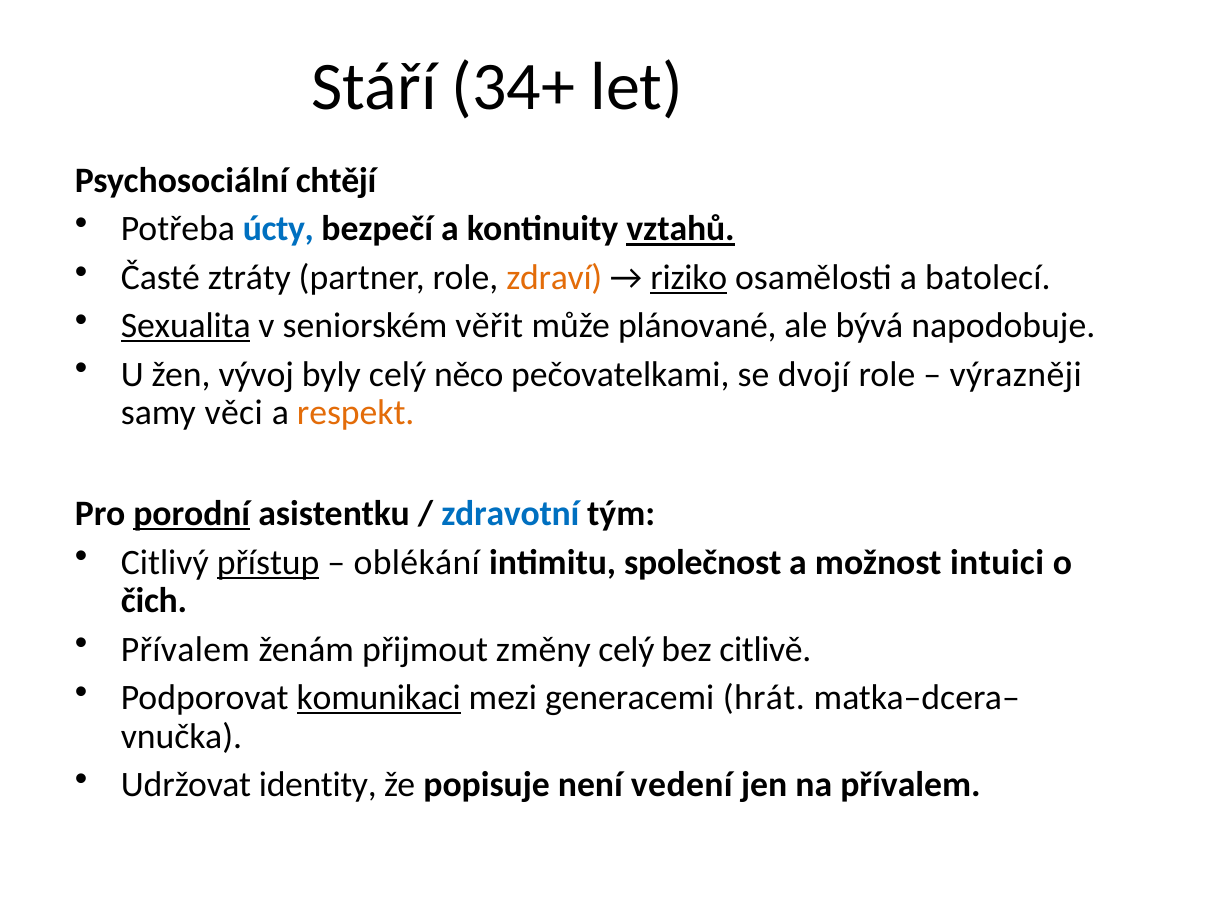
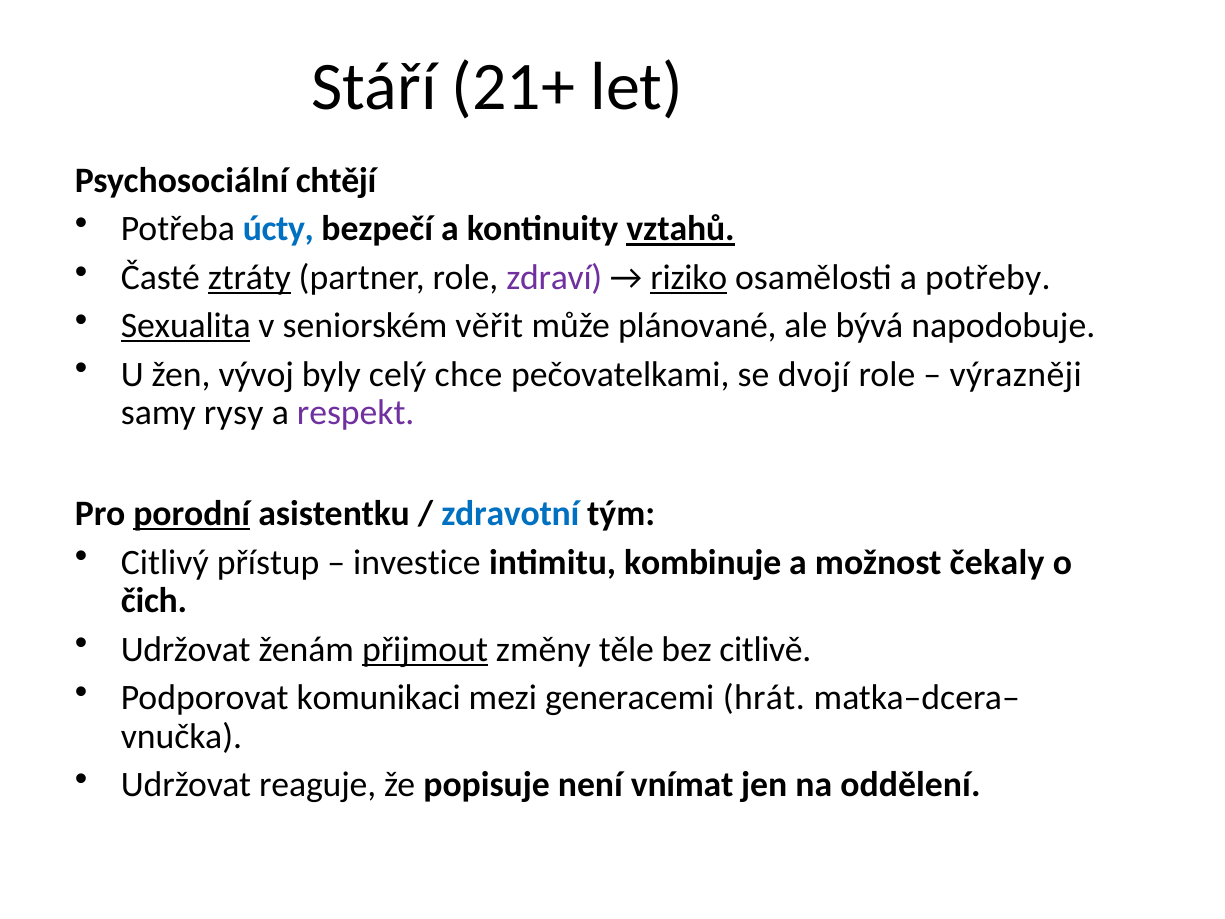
34+: 34+ -> 21+
ztráty underline: none -> present
zdraví colour: orange -> purple
batolecí: batolecí -> potřeby
něco: něco -> chce
věci: věci -> rysy
respekt colour: orange -> purple
přístup underline: present -> none
oblékání: oblékání -> investice
společnost: společnost -> kombinuje
intuici: intuici -> čekaly
Přívalem at (185, 649): Přívalem -> Udržovat
přijmout underline: none -> present
změny celý: celý -> těle
komunikaci underline: present -> none
identity: identity -> reaguje
vedení: vedení -> vnímat
na přívalem: přívalem -> oddělení
